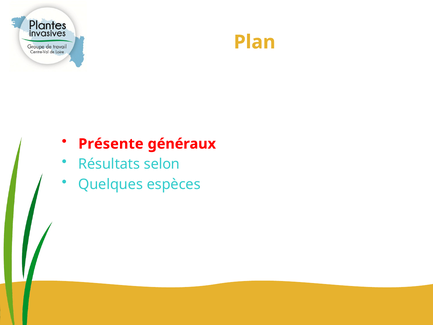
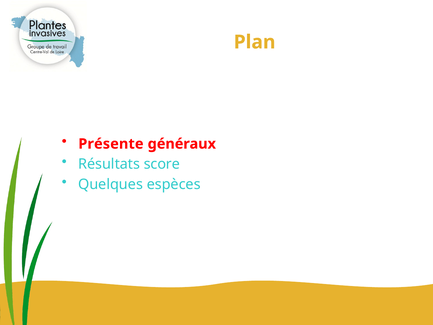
selon: selon -> score
